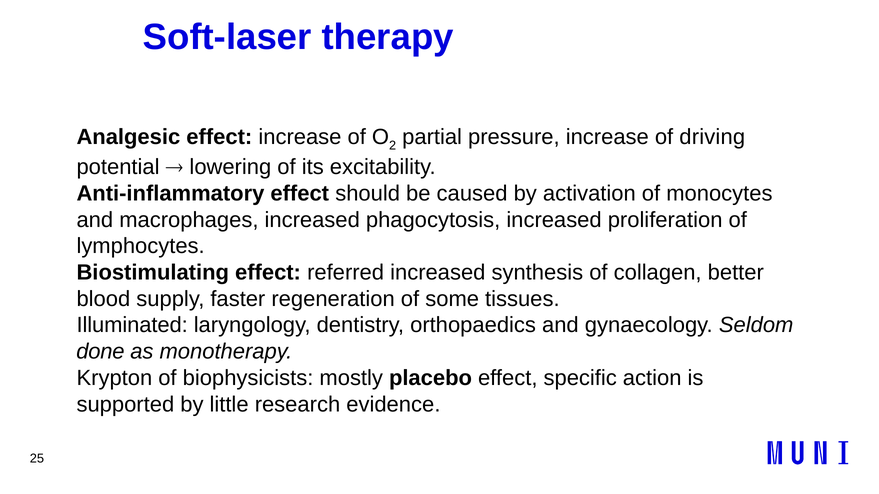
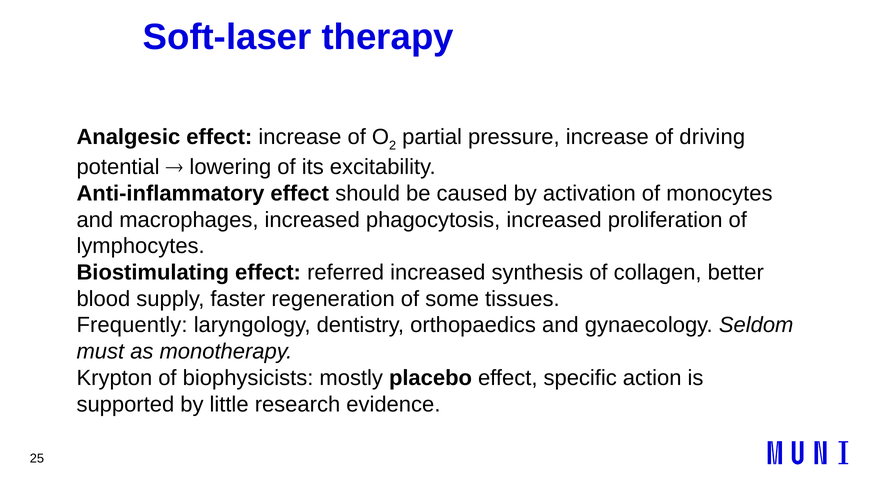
Illuminated: Illuminated -> Frequently
done: done -> must
